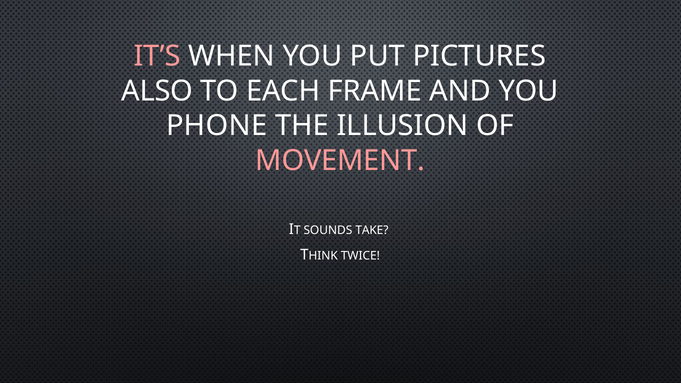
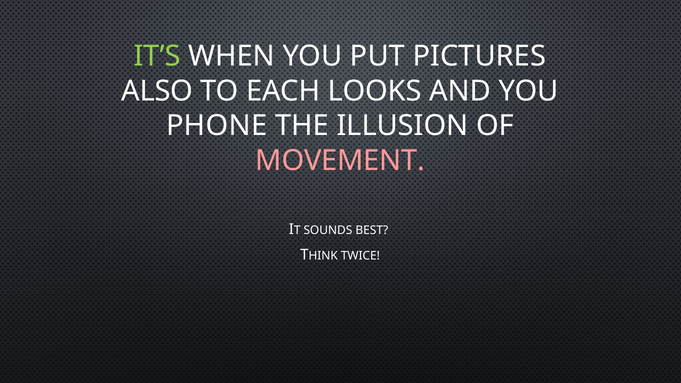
IT’S colour: pink -> light green
FRAME: FRAME -> LOOKS
TAKE: TAKE -> BEST
